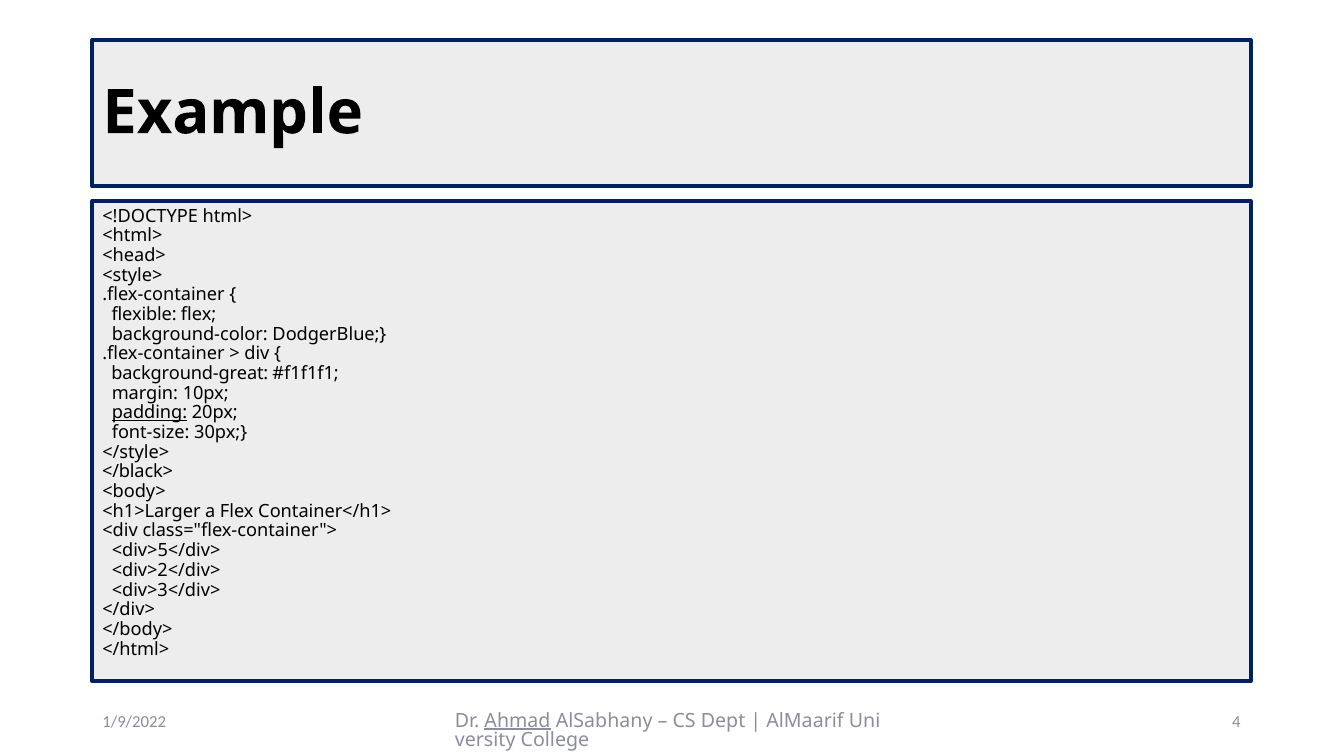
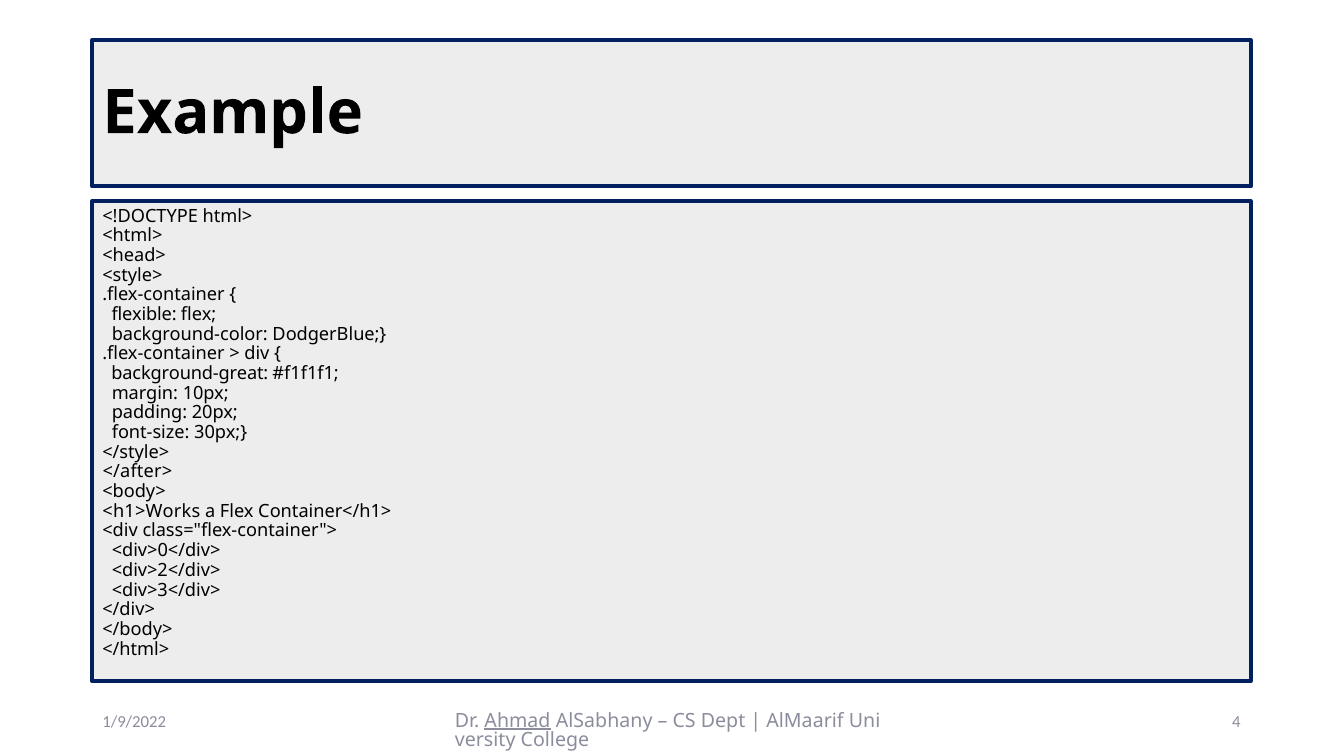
padding underline: present -> none
</black>: </black> -> </after>
<h1>Larger: <h1>Larger -> <h1>Works
<div>5</div>: <div>5</div> -> <div>0</div>
